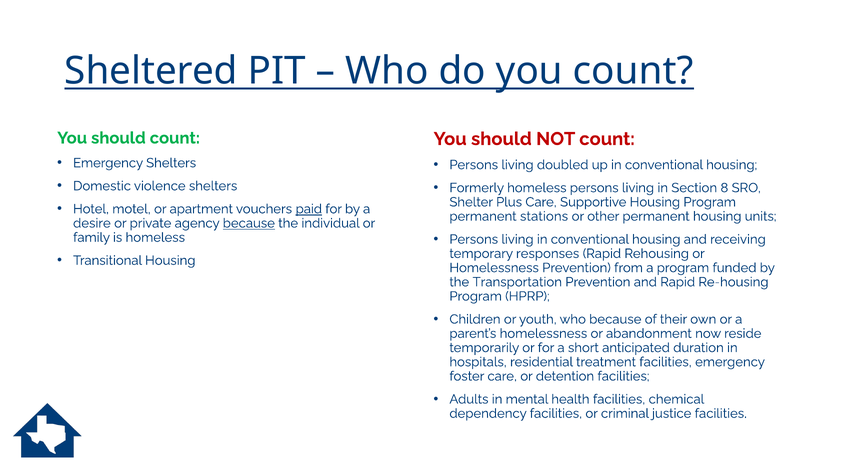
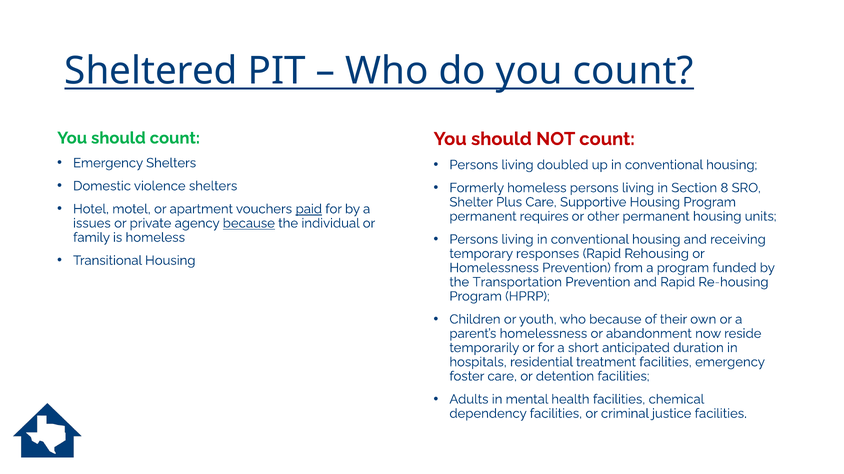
stations: stations -> requires
desire: desire -> issues
